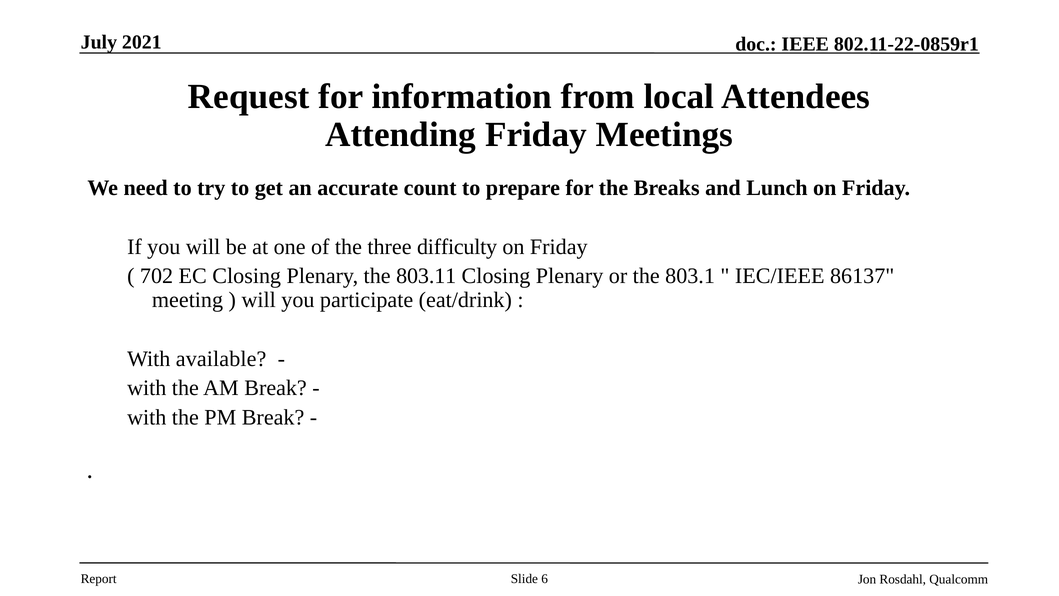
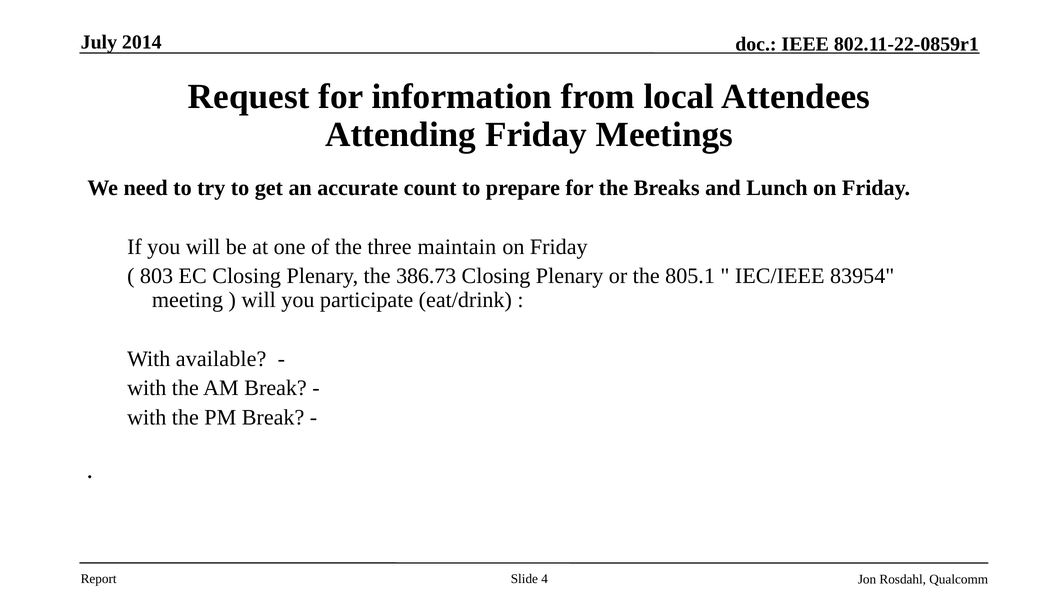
2021: 2021 -> 2014
difficulty: difficulty -> maintain
702: 702 -> 803
803.11: 803.11 -> 386.73
803.1: 803.1 -> 805.1
86137: 86137 -> 83954
6: 6 -> 4
